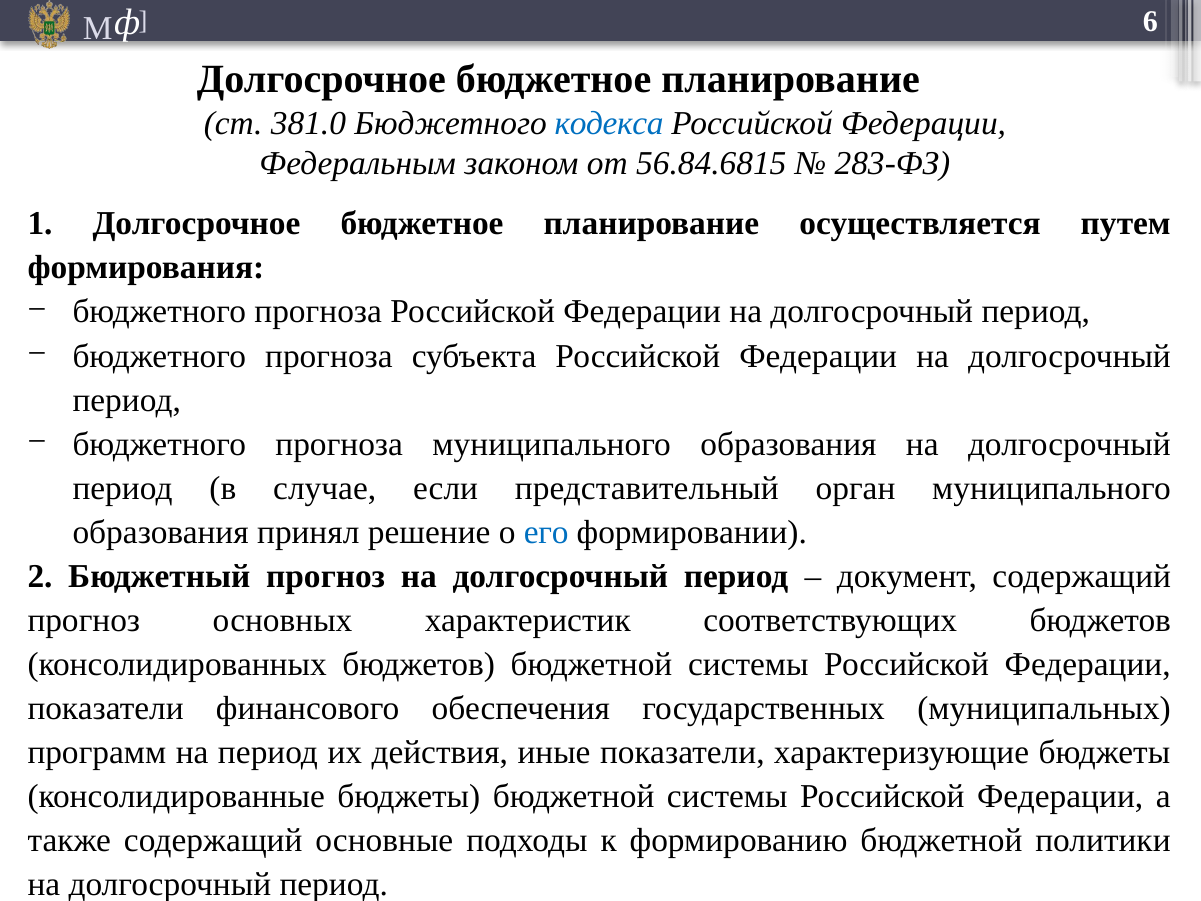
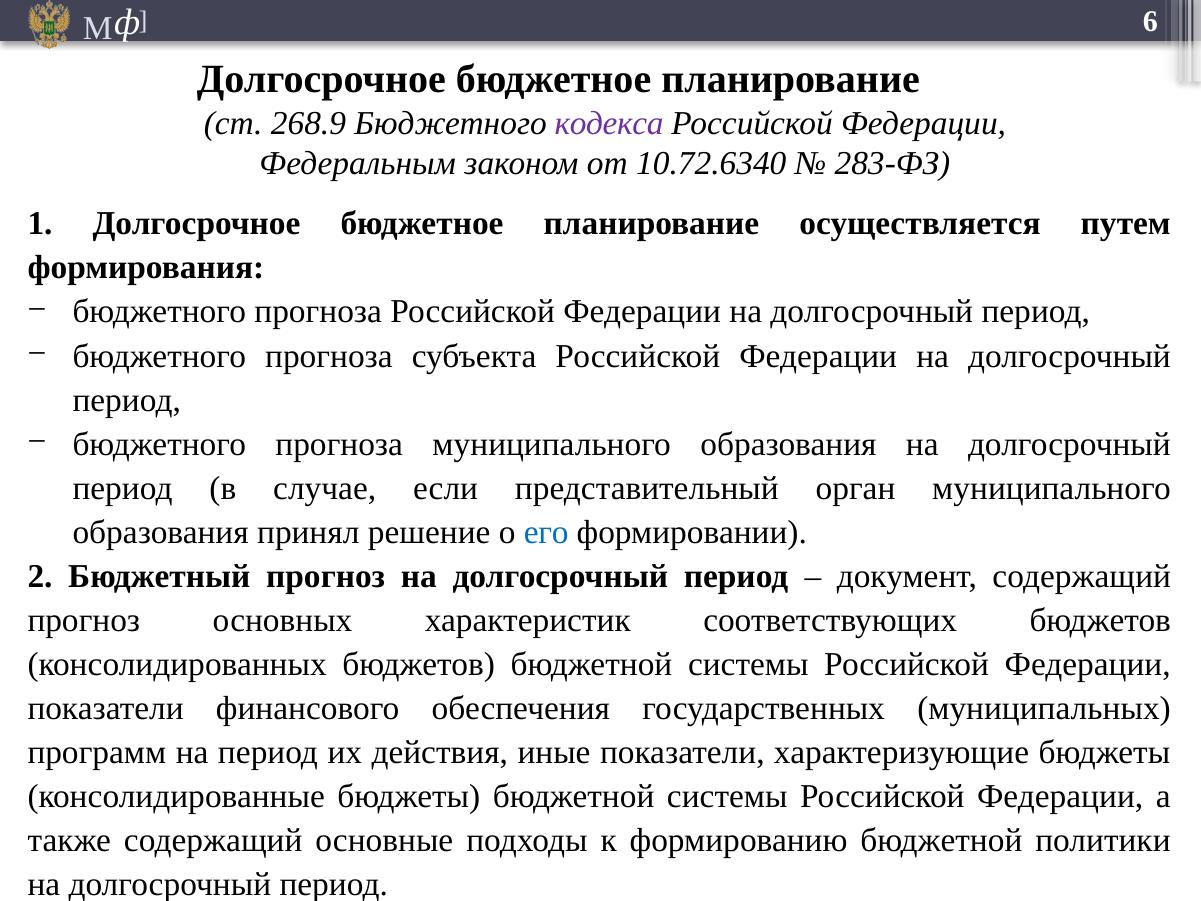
381.0: 381.0 -> 268.9
кодекса colour: blue -> purple
56.84.6815: 56.84.6815 -> 10.72.6340
